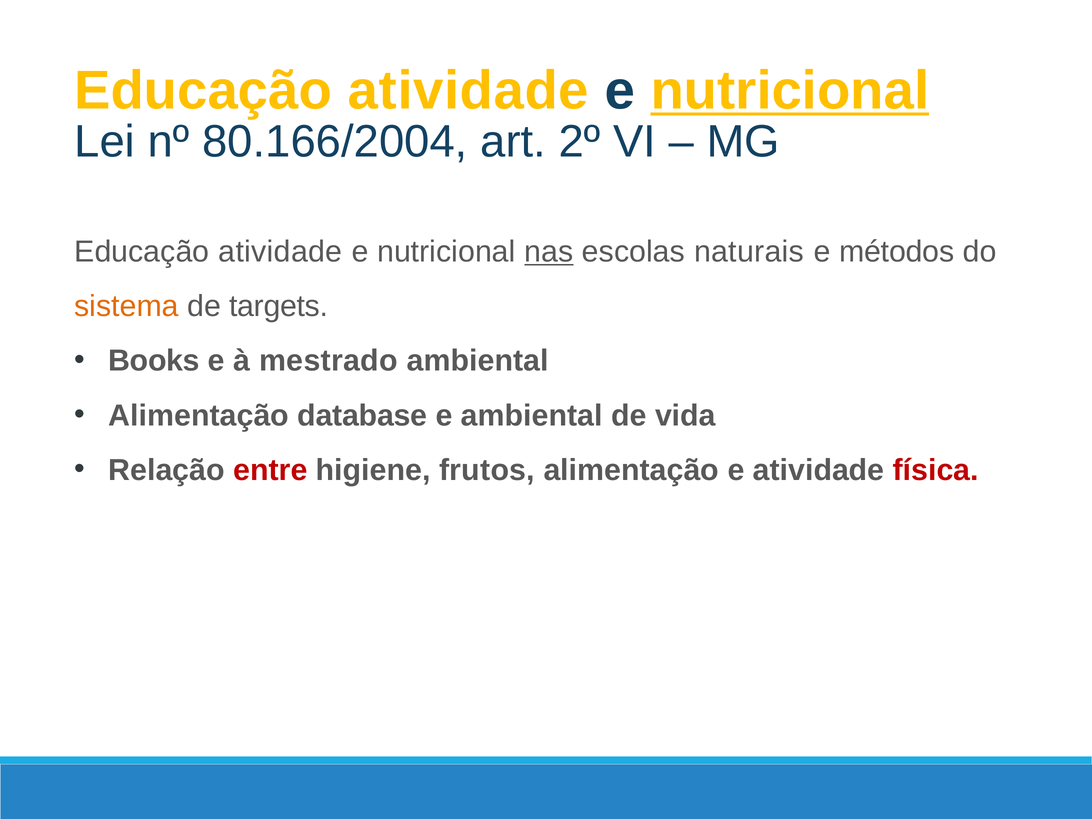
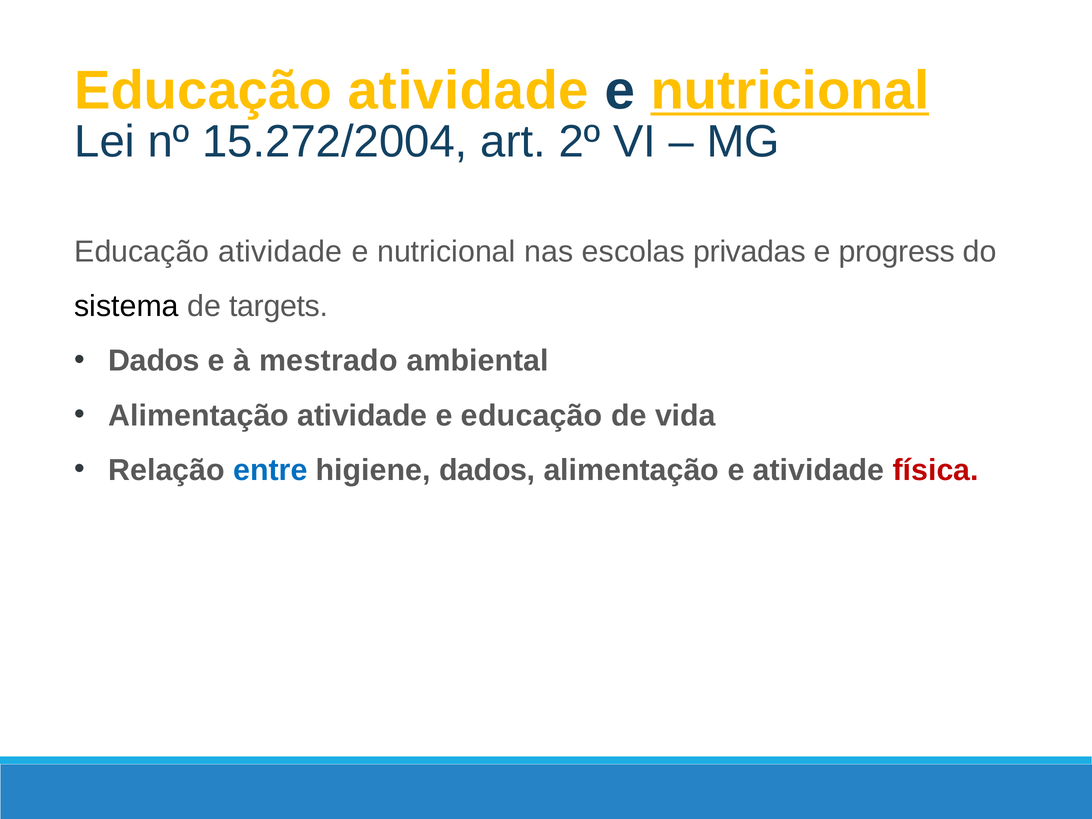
80.166/2004: 80.166/2004 -> 15.272/2004
nas underline: present -> none
naturais: naturais -> privadas
métodos: métodos -> progress
sistema colour: orange -> black
Books at (154, 361): Books -> Dados
Alimentação database: database -> atividade
e ambiental: ambiental -> educação
entre colour: red -> blue
higiene frutos: frutos -> dados
